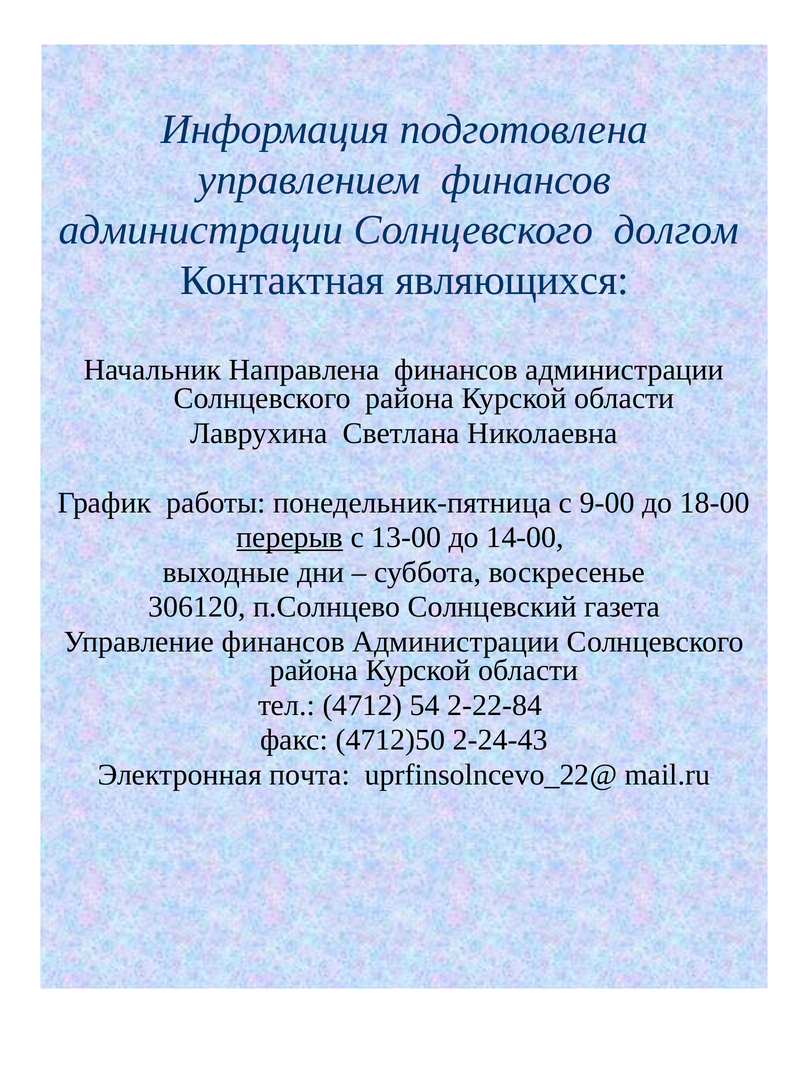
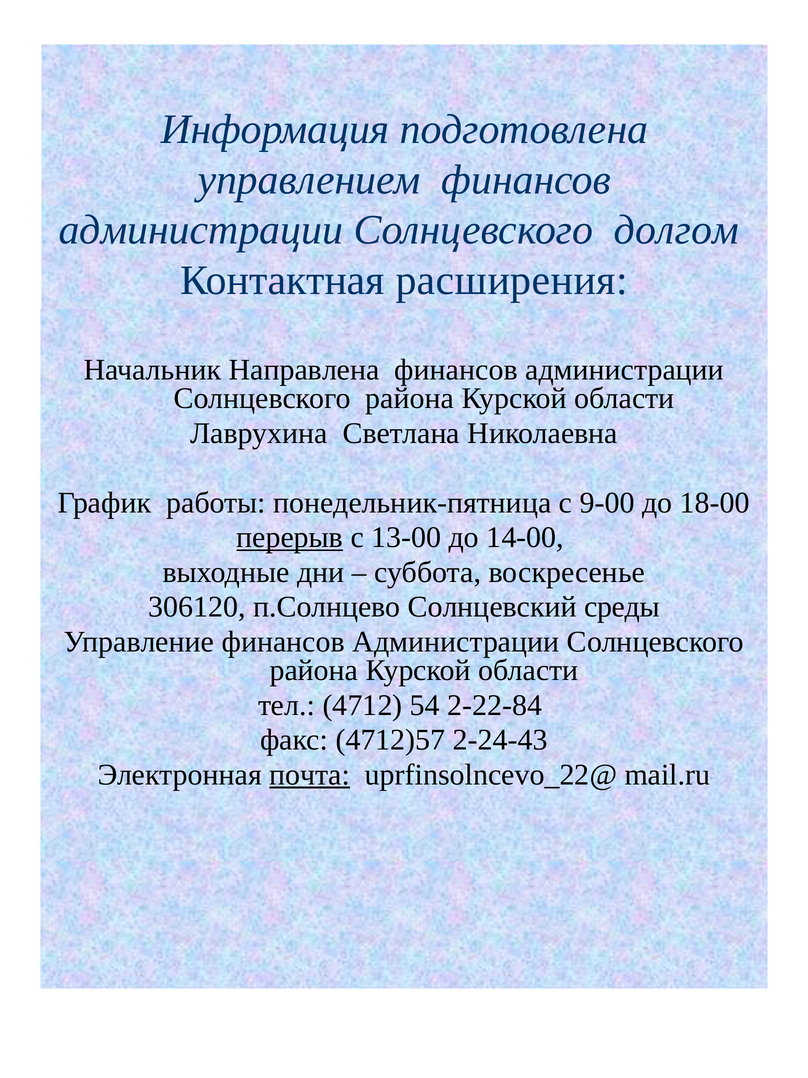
являющихся: являющихся -> расширения
газета: газета -> среды
4712)50: 4712)50 -> 4712)57
почта underline: none -> present
